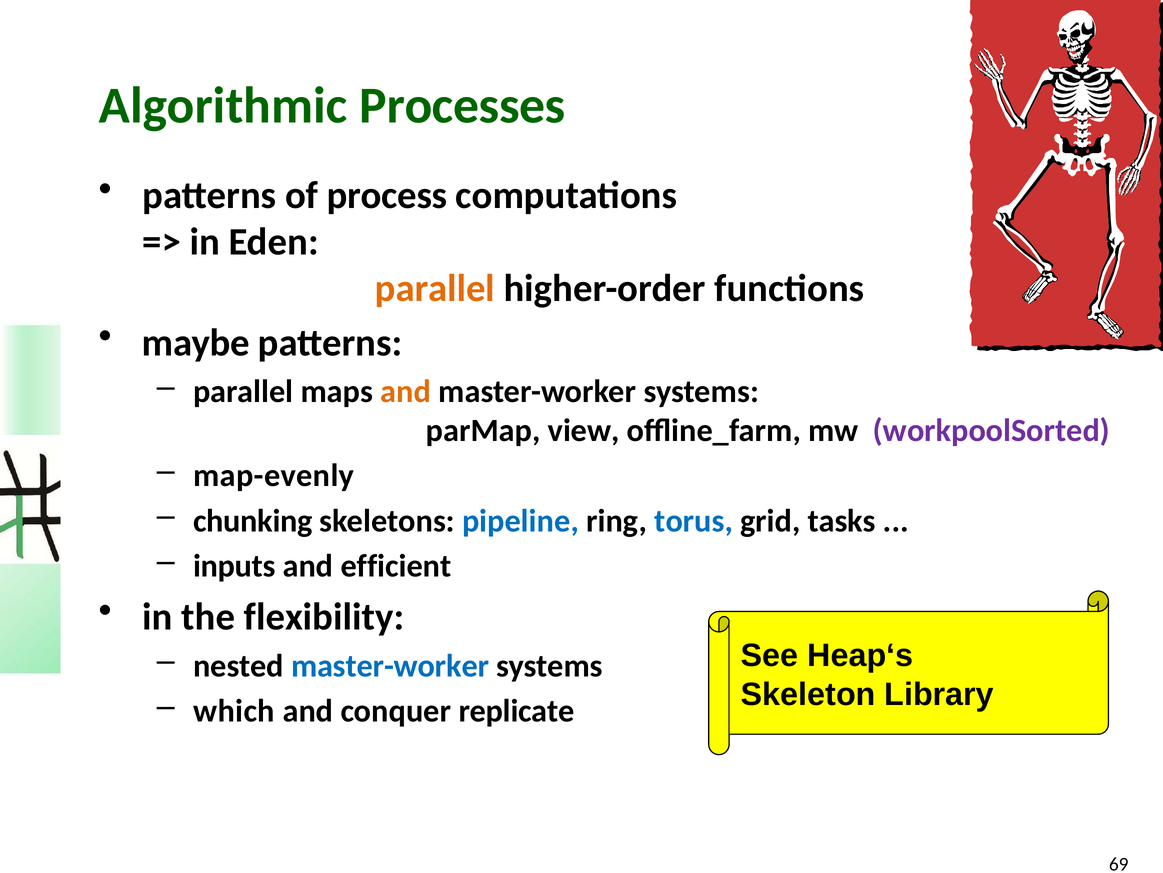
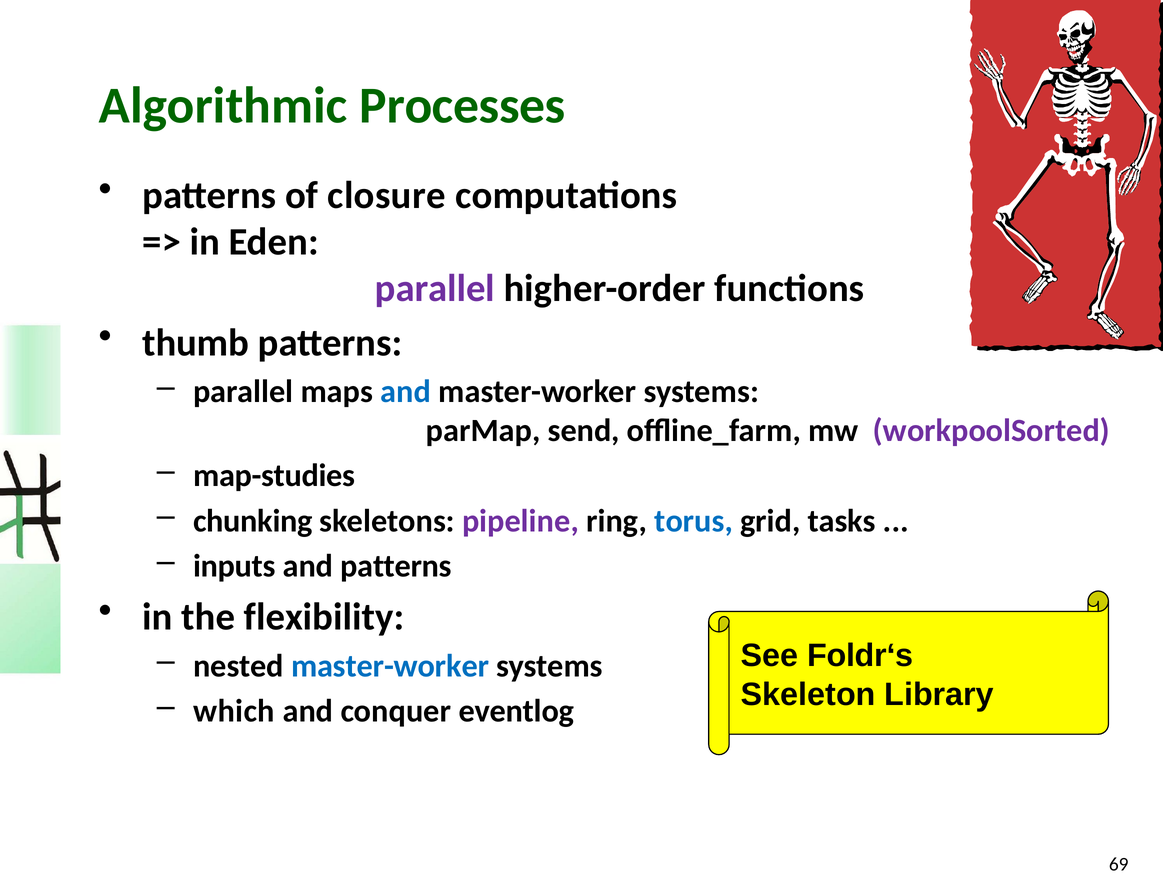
process: process -> closure
parallel at (435, 288) colour: orange -> purple
maybe: maybe -> thumb
and at (406, 391) colour: orange -> blue
view: view -> send
map-evenly: map-evenly -> map-studies
pipeline colour: blue -> purple
and efficient: efficient -> patterns
Heap‘s: Heap‘s -> Foldr‘s
replicate: replicate -> eventlog
